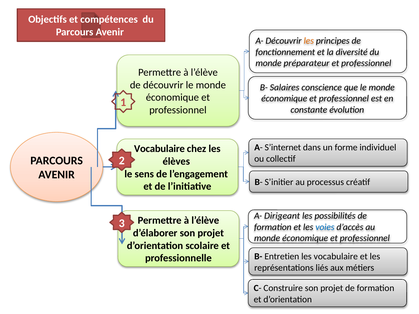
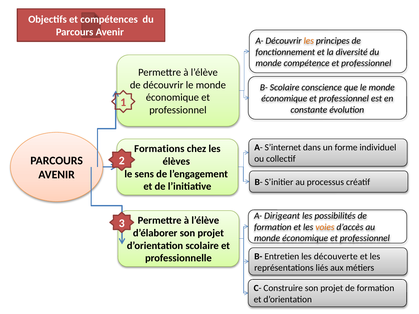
préparateur: préparateur -> compétence
B- Salaires: Salaires -> Scolaire
Vocabulaire at (159, 149): Vocabulaire -> Formations
voies colour: blue -> orange
les vocabulaire: vocabulaire -> découverte
